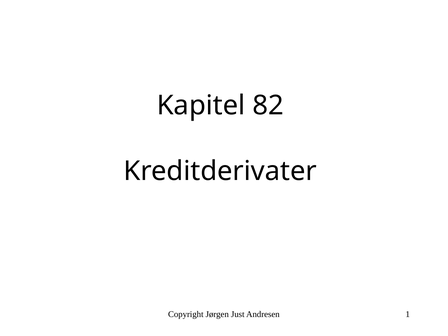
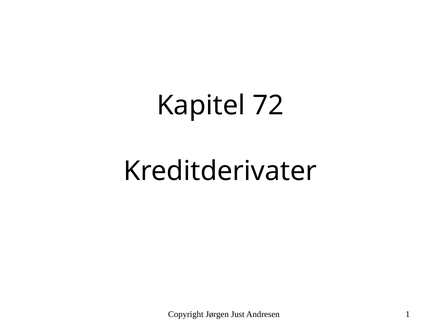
82: 82 -> 72
